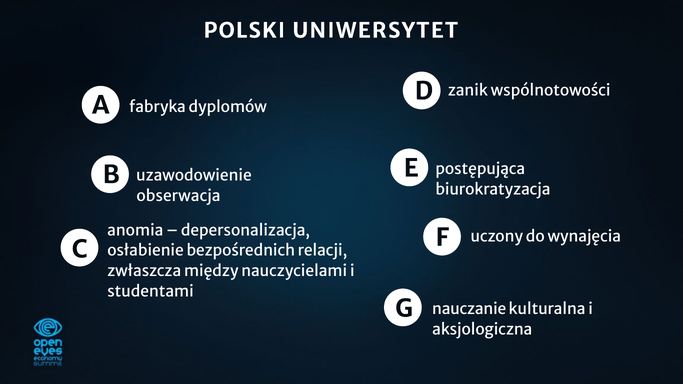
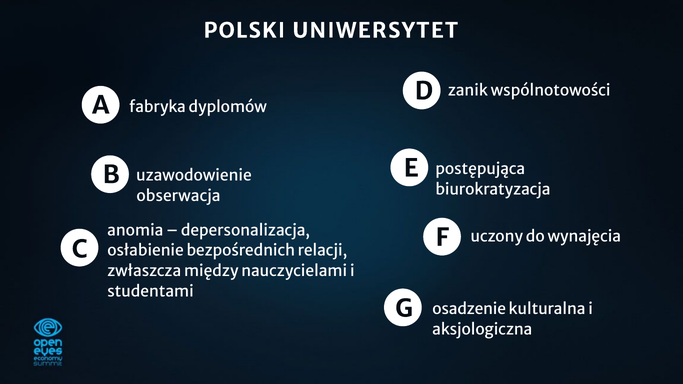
nauczanie: nauczanie -> osadzenie
